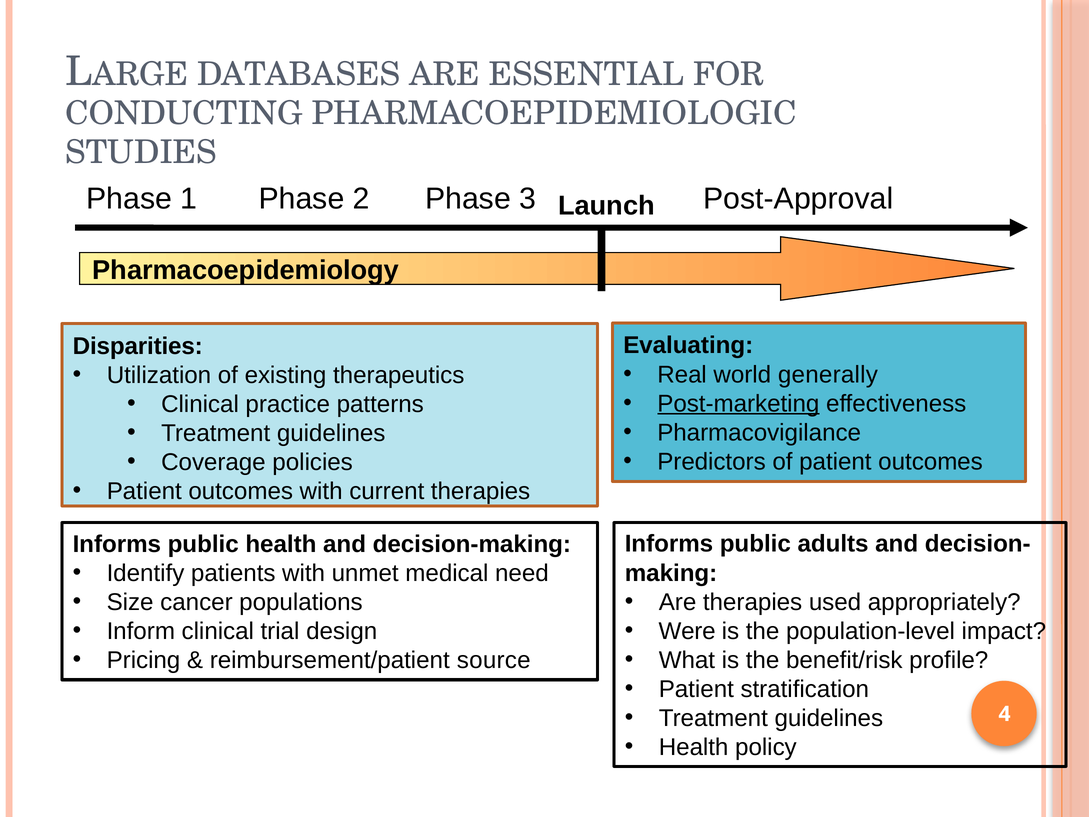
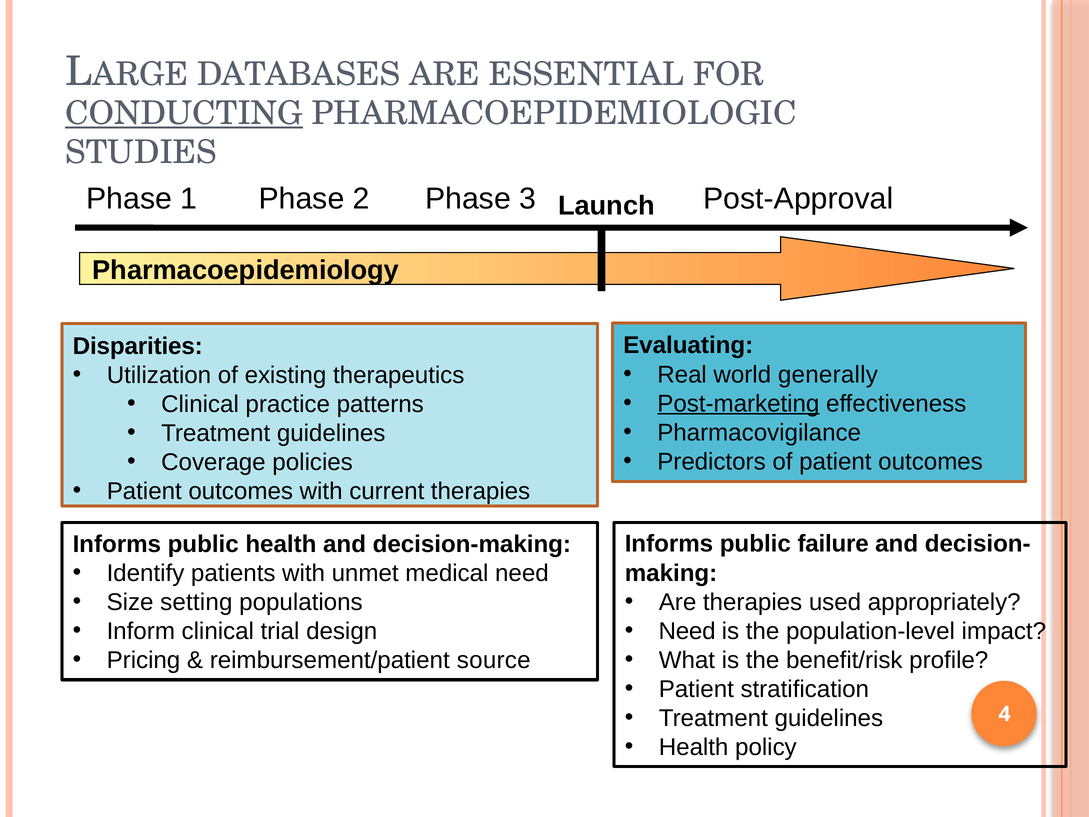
CONDUCTING underline: none -> present
adults: adults -> failure
cancer: cancer -> setting
Were at (687, 631): Were -> Need
